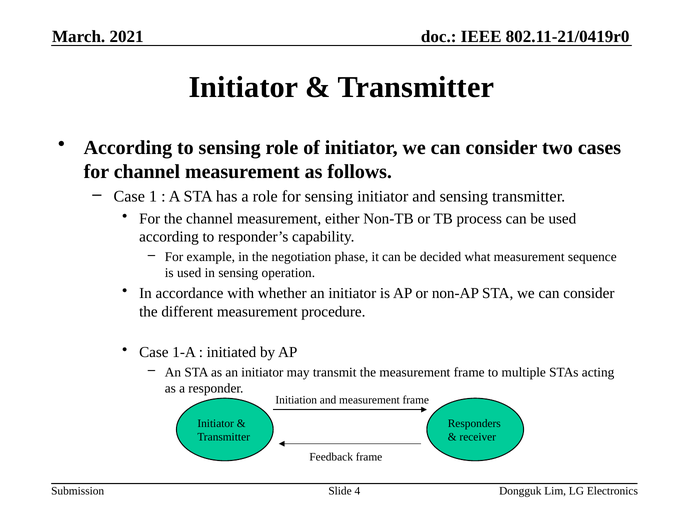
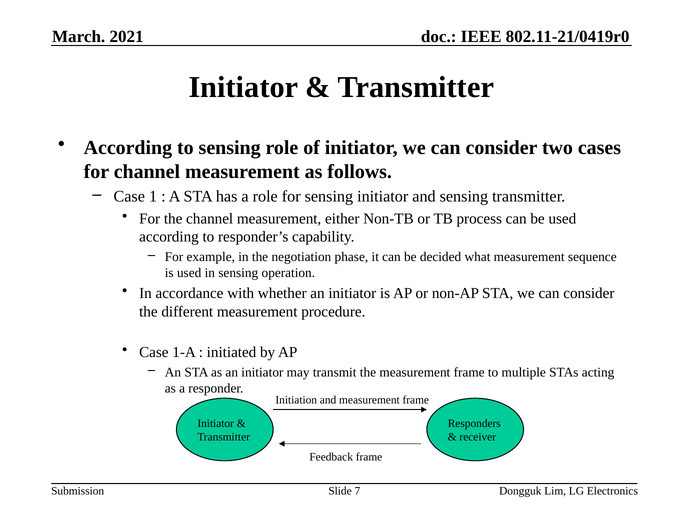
4: 4 -> 7
